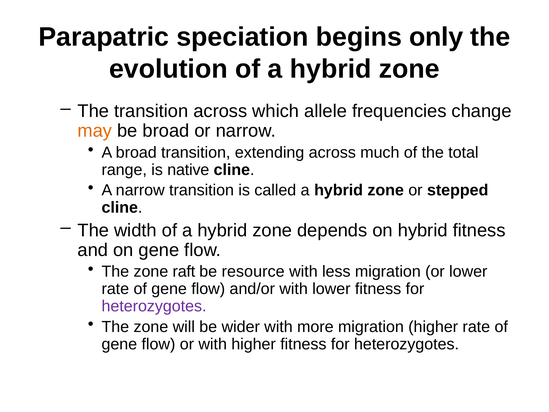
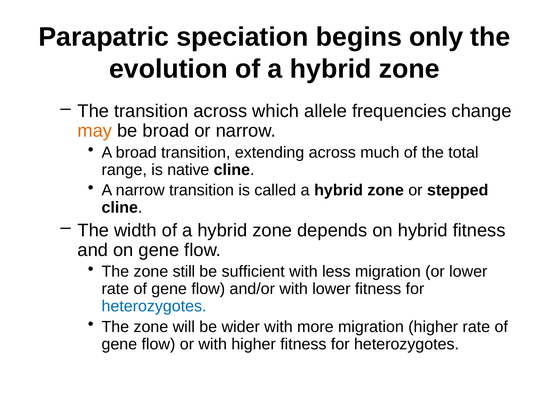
raft: raft -> still
resource: resource -> sufficient
heterozygotes at (154, 306) colour: purple -> blue
